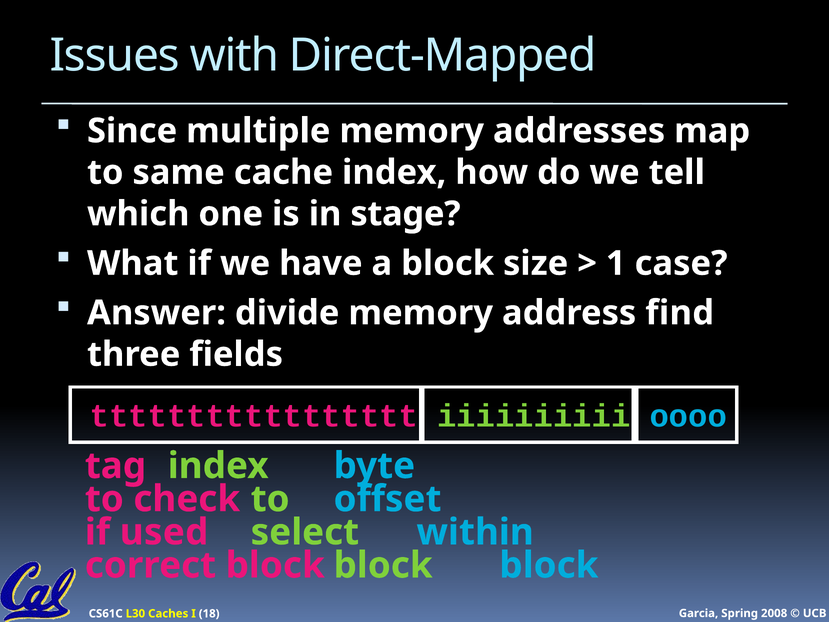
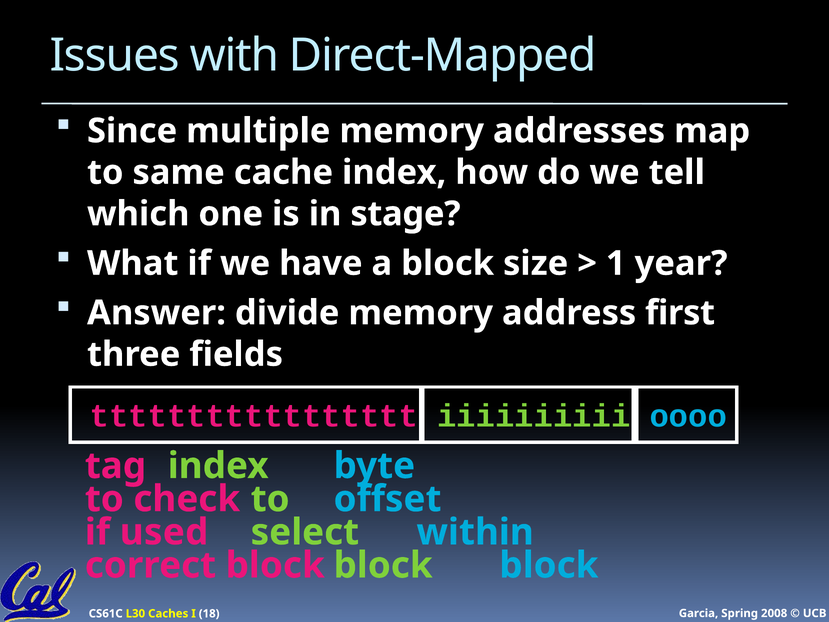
case: case -> year
find: find -> first
